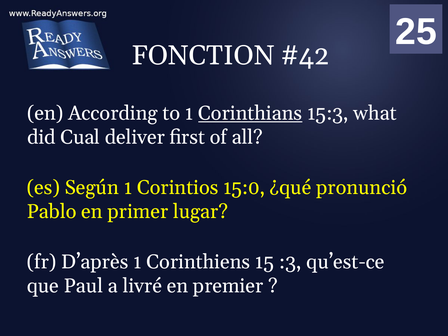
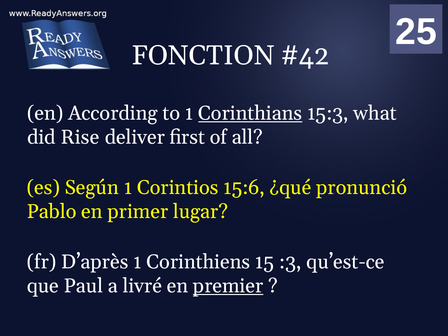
Cual: Cual -> Rise
15:0: 15:0 -> 15:6
premier underline: none -> present
